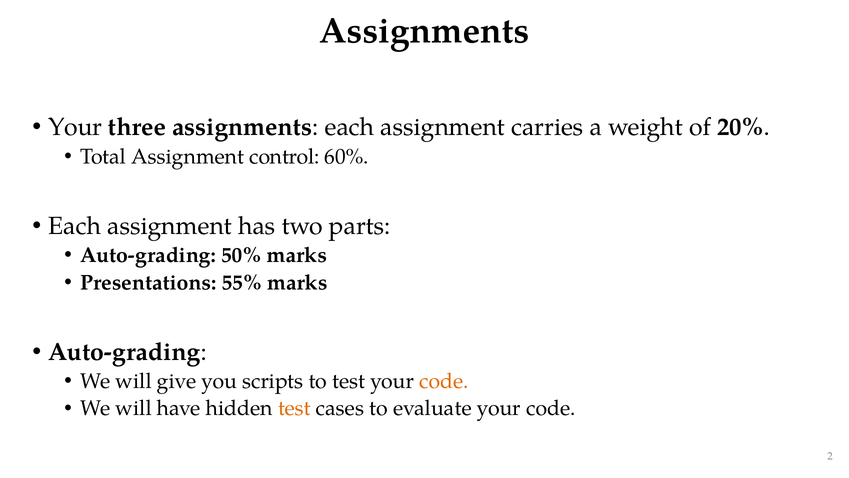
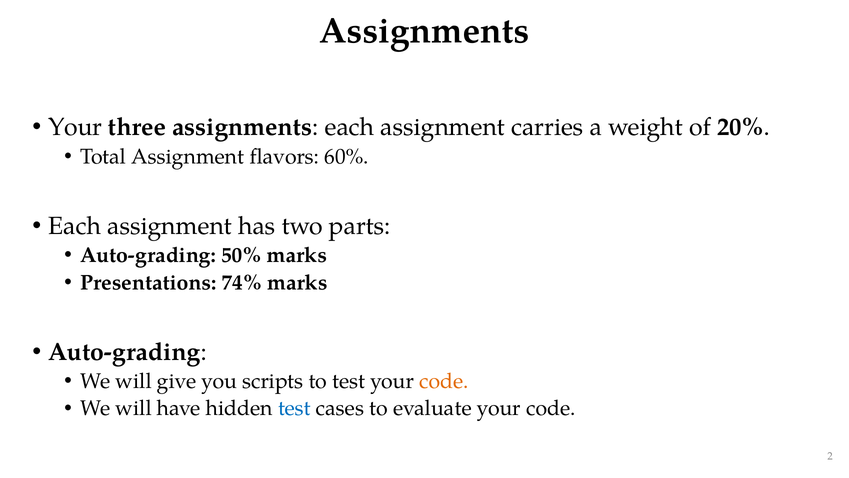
control: control -> flavors
55%: 55% -> 74%
test at (294, 408) colour: orange -> blue
